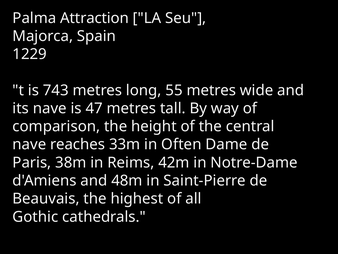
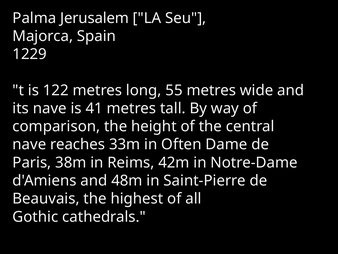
Attraction: Attraction -> Jerusalem
743: 743 -> 122
47: 47 -> 41
